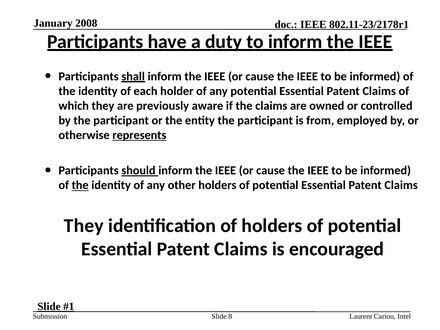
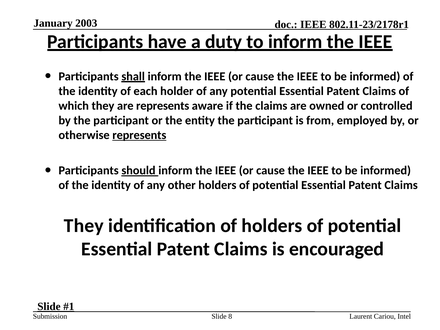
2008: 2008 -> 2003
are previously: previously -> represents
the at (80, 185) underline: present -> none
